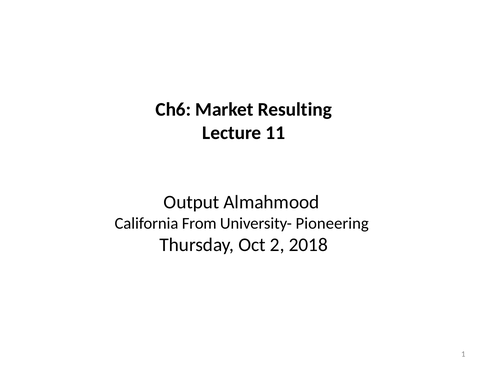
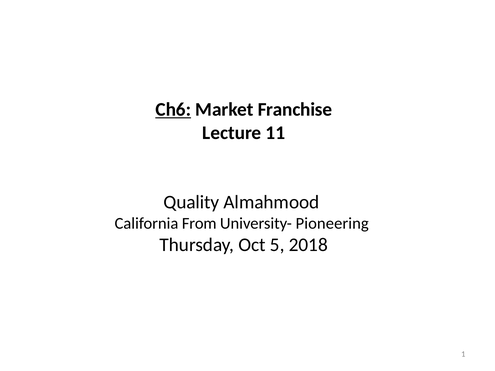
Ch6 underline: none -> present
Resulting: Resulting -> Franchise
Output: Output -> Quality
2: 2 -> 5
